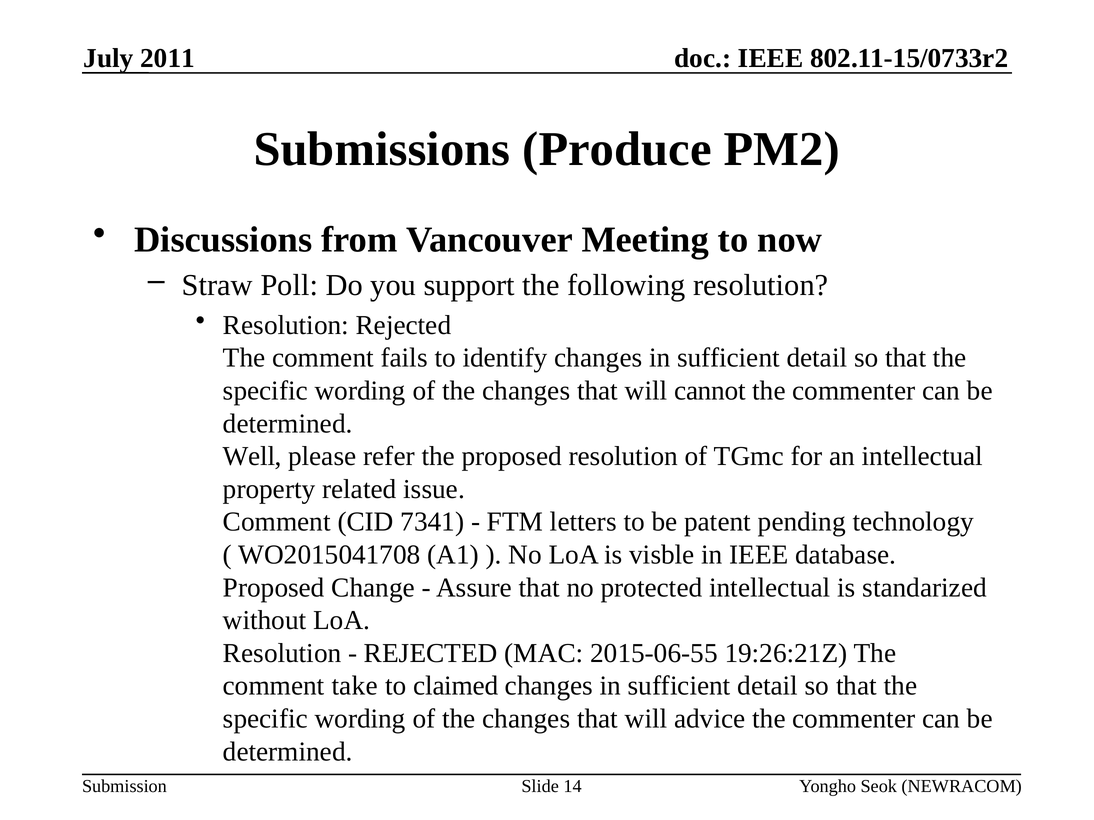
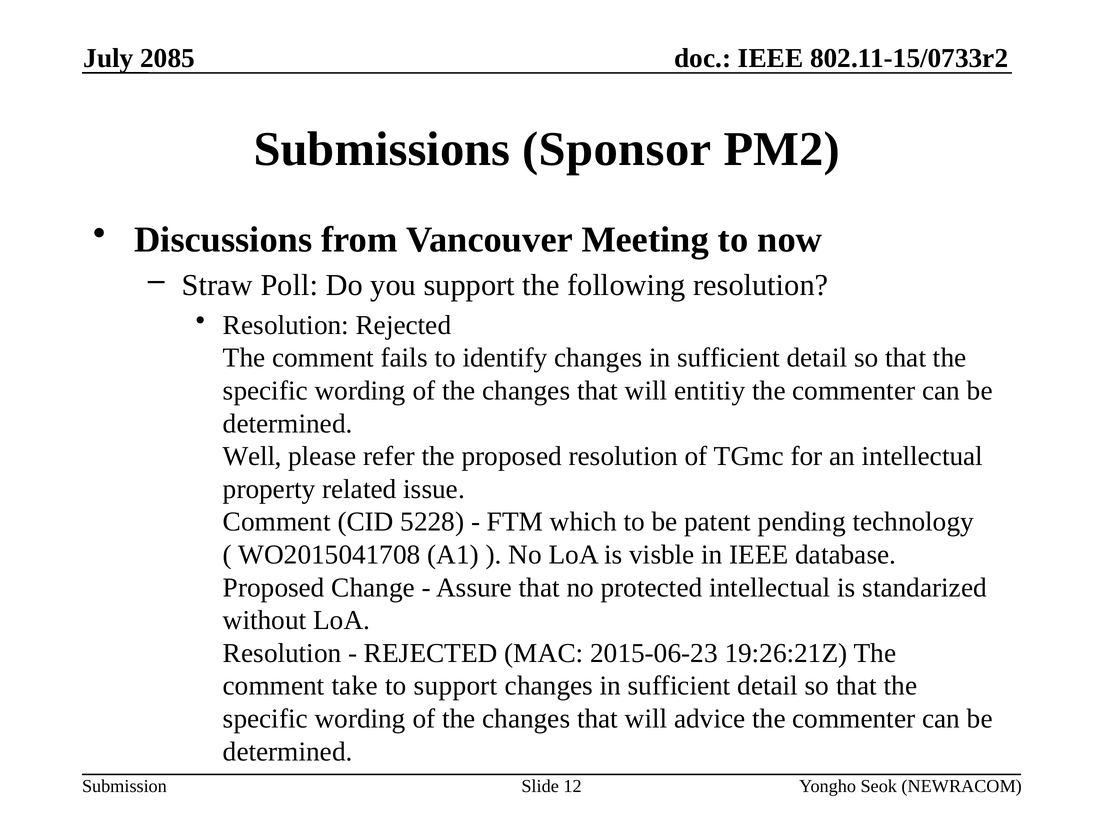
2011: 2011 -> 2085
Produce: Produce -> Sponsor
cannot: cannot -> entitiy
7341: 7341 -> 5228
letters: letters -> which
2015-06-55: 2015-06-55 -> 2015-06-23
to claimed: claimed -> support
14: 14 -> 12
